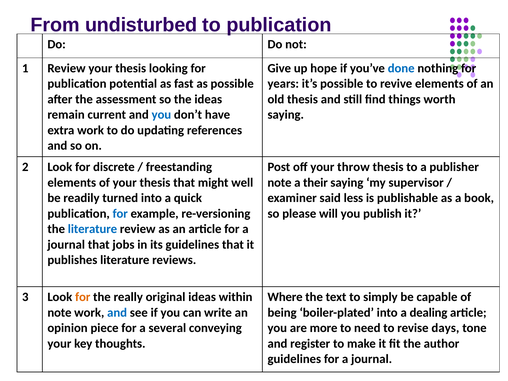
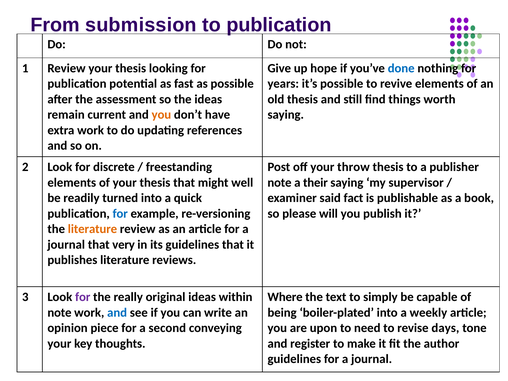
undisturbed: undisturbed -> submission
you at (161, 115) colour: blue -> orange
less: less -> fact
literature at (92, 229) colour: blue -> orange
jobs: jobs -> very
for at (83, 297) colour: orange -> purple
dealing: dealing -> weekly
several: several -> second
more: more -> upon
